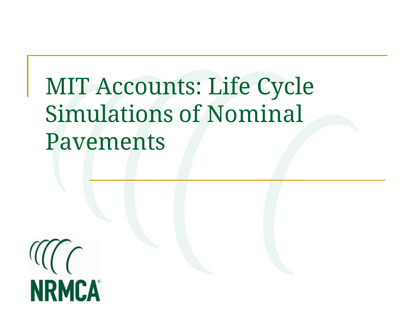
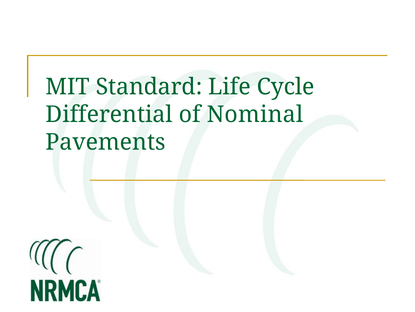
Accounts: Accounts -> Standard
Simulations: Simulations -> Differential
